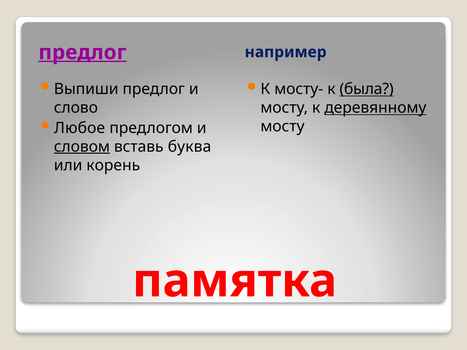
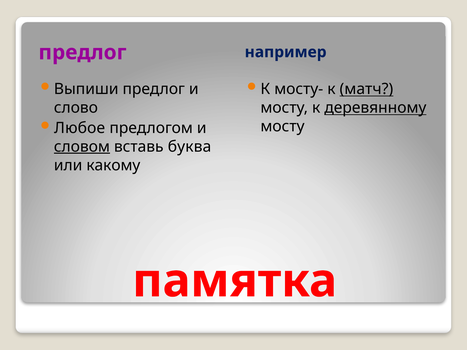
предлог at (82, 52) underline: present -> none
была: была -> матч
корень: корень -> какому
